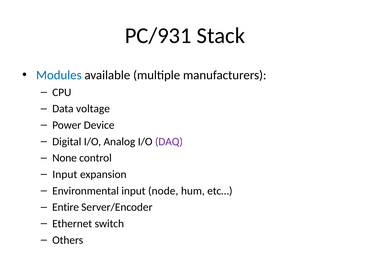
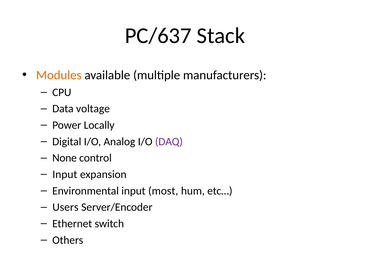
PC/931: PC/931 -> PC/637
Modules colour: blue -> orange
Device: Device -> Locally
node: node -> most
Entire: Entire -> Users
